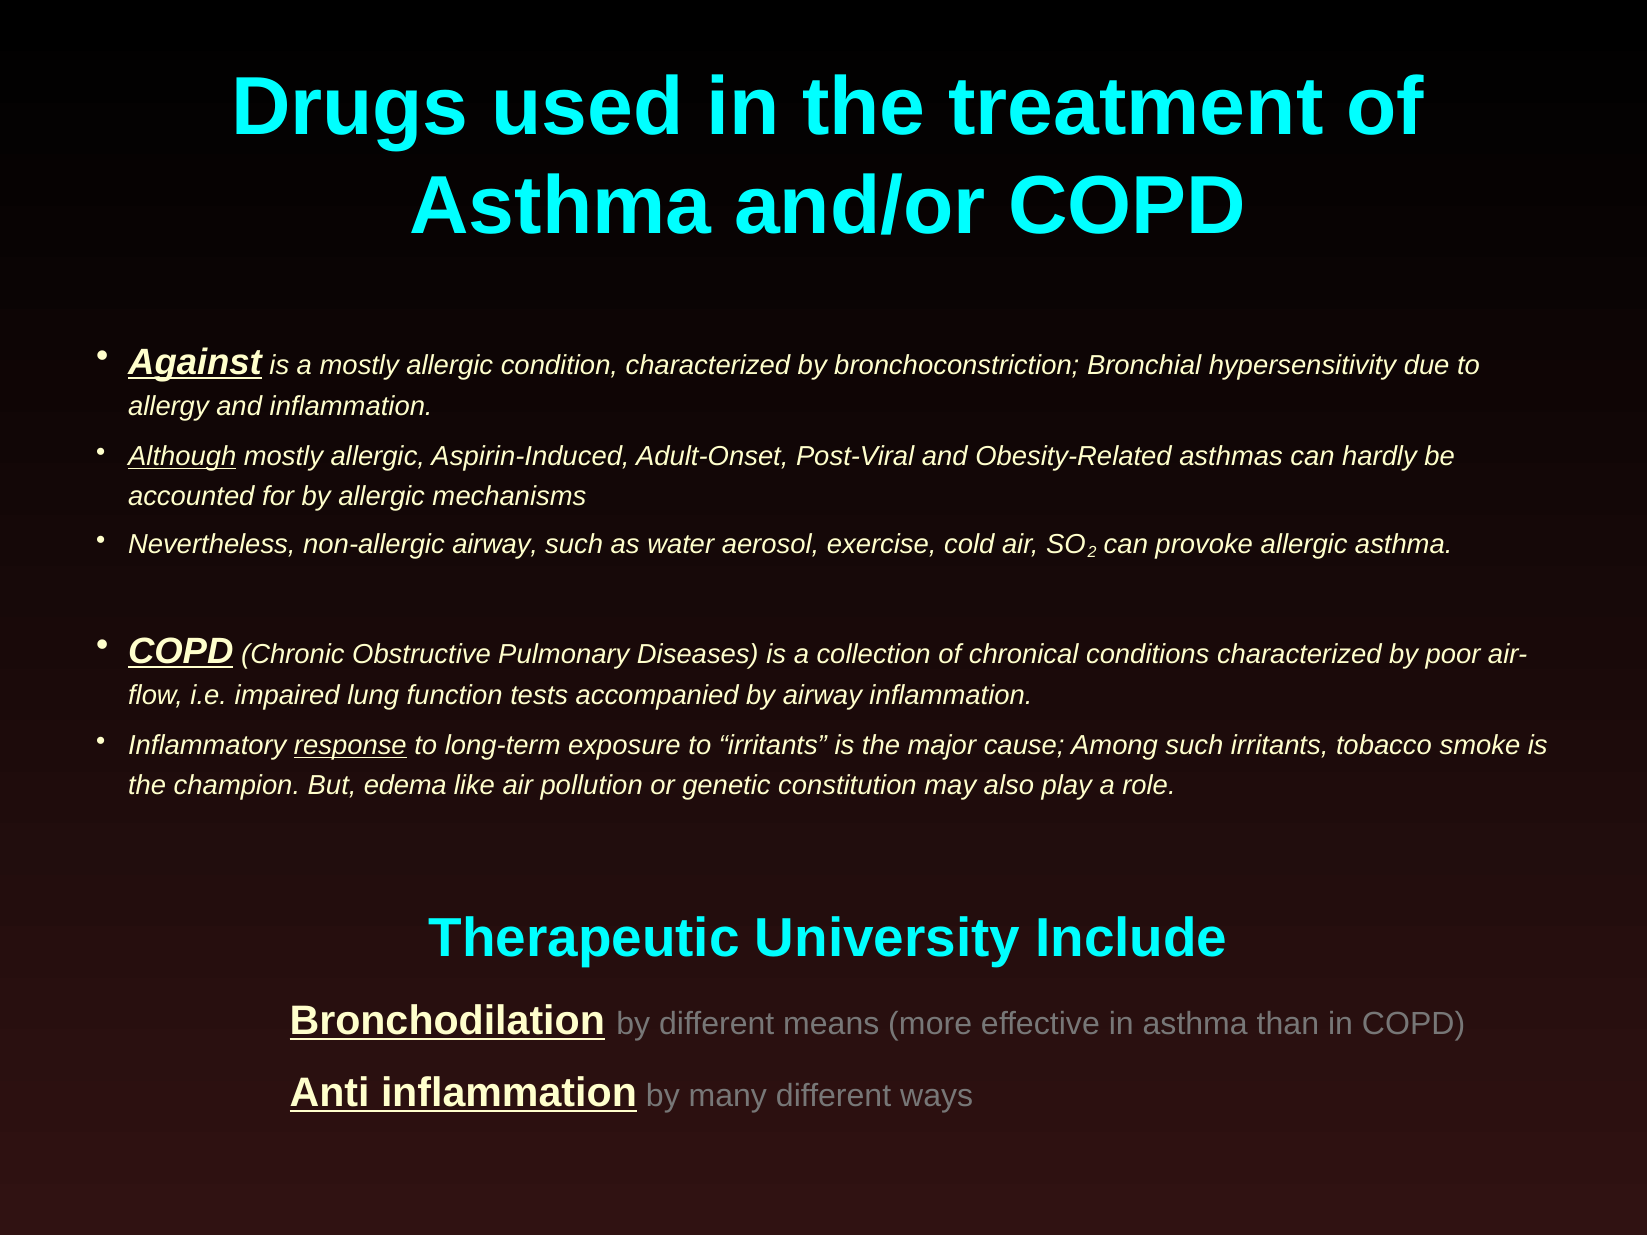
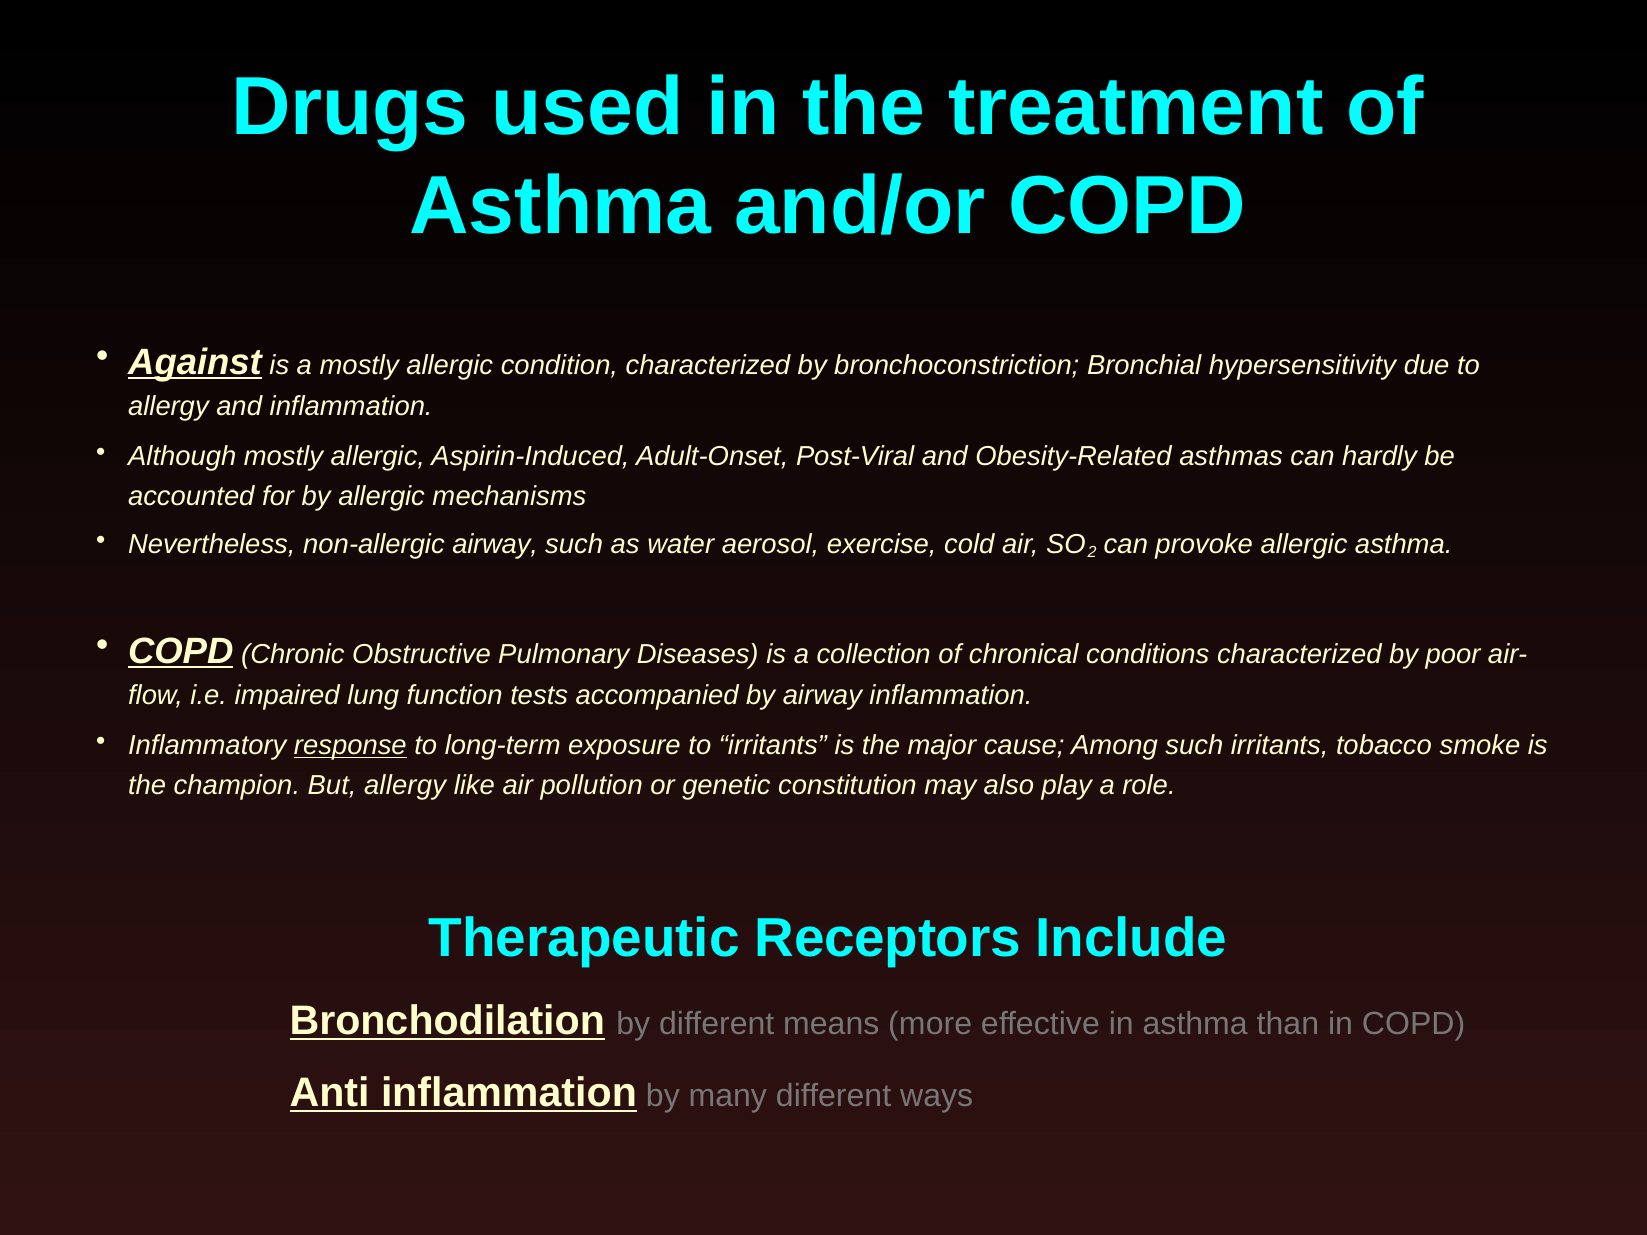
Although underline: present -> none
But edema: edema -> allergy
University: University -> Receptors
